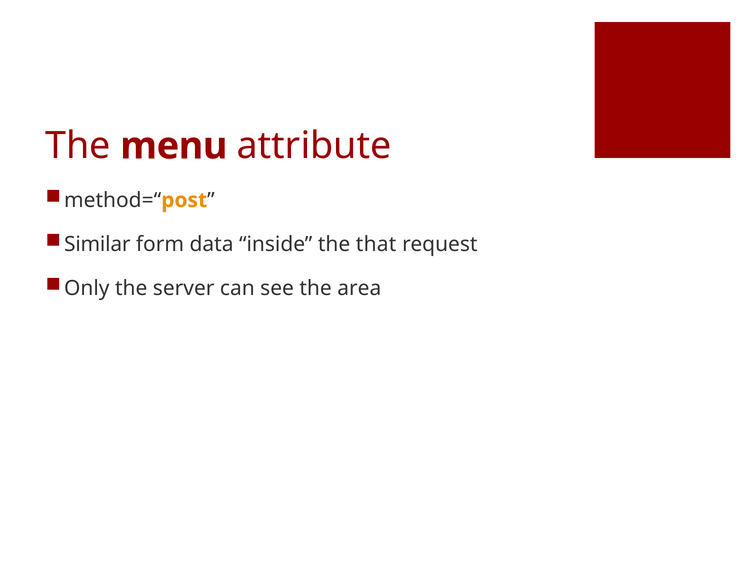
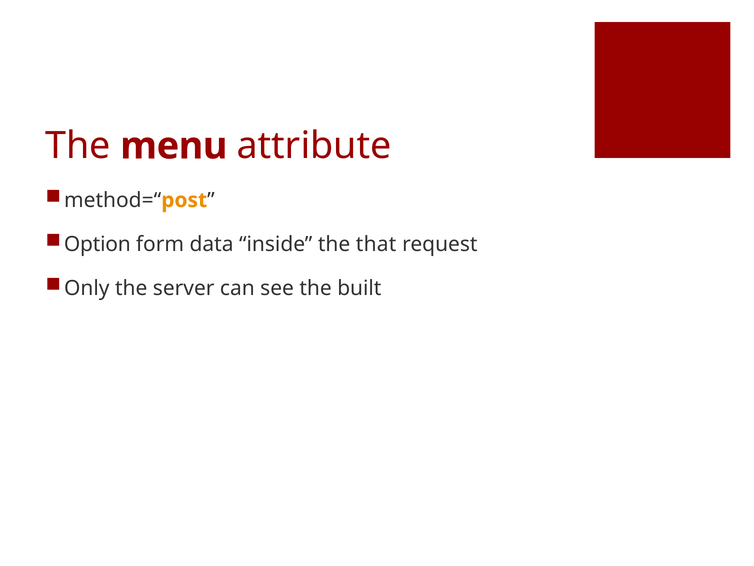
Similar: Similar -> Option
area: area -> built
